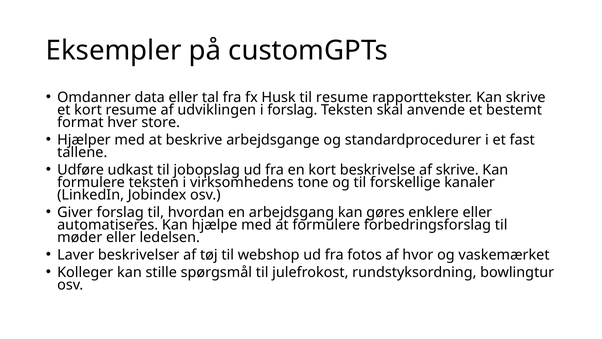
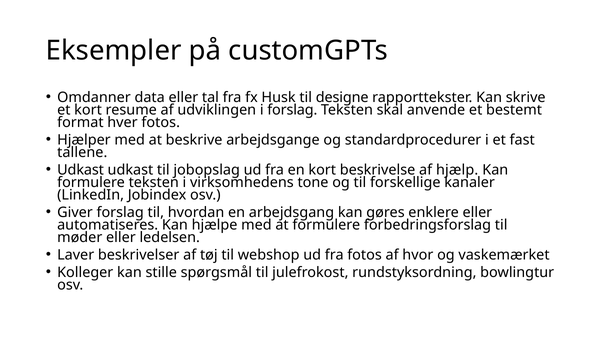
til resume: resume -> designe
hver store: store -> fotos
Udføre at (81, 170): Udføre -> Udkast
af skrive: skrive -> hjælp
